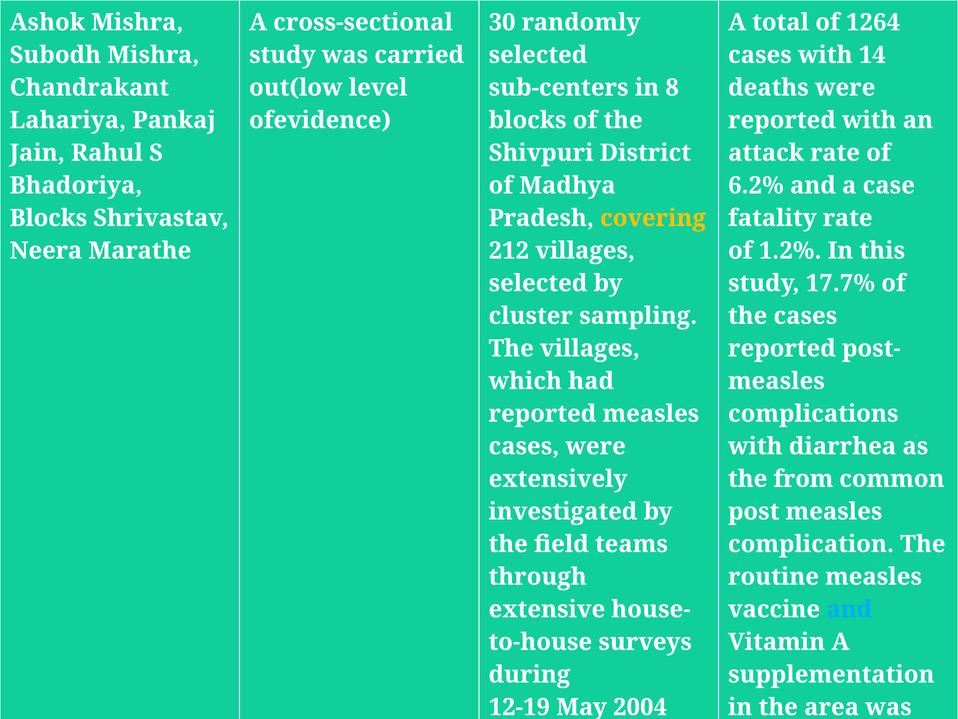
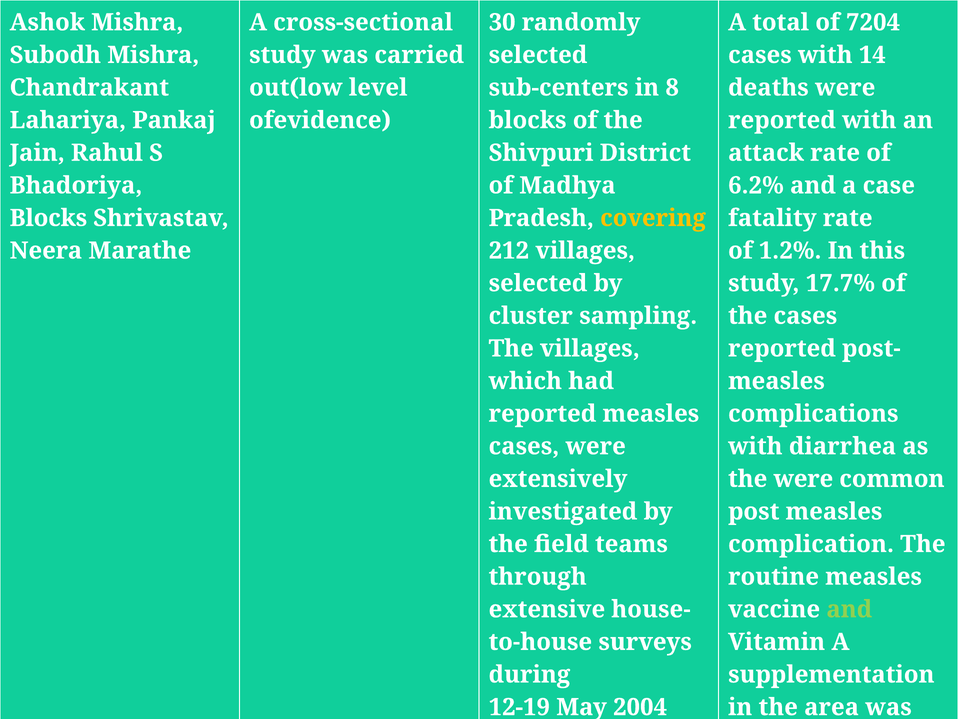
1264: 1264 -> 7204
the from: from -> were
and at (849, 609) colour: light blue -> light green
